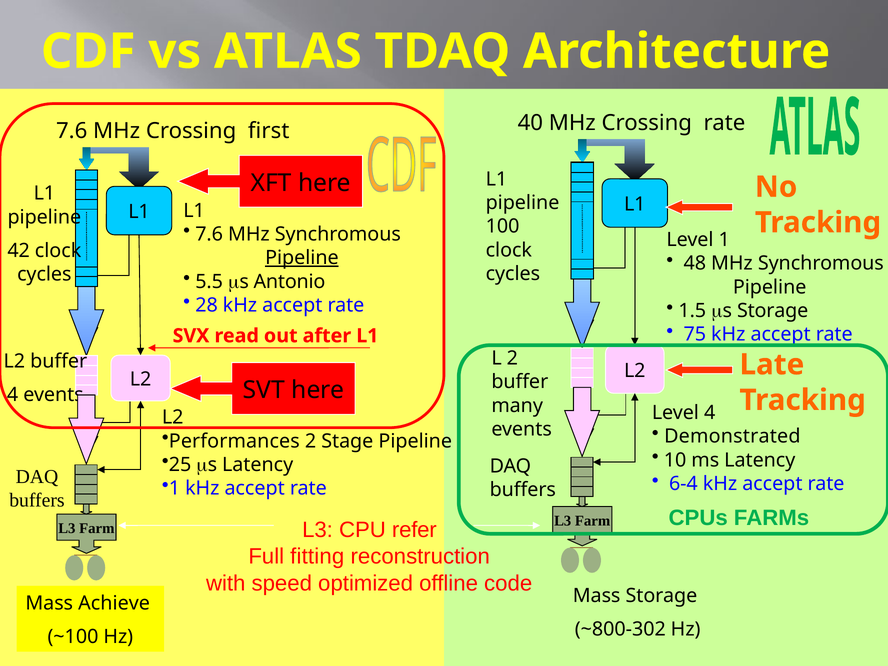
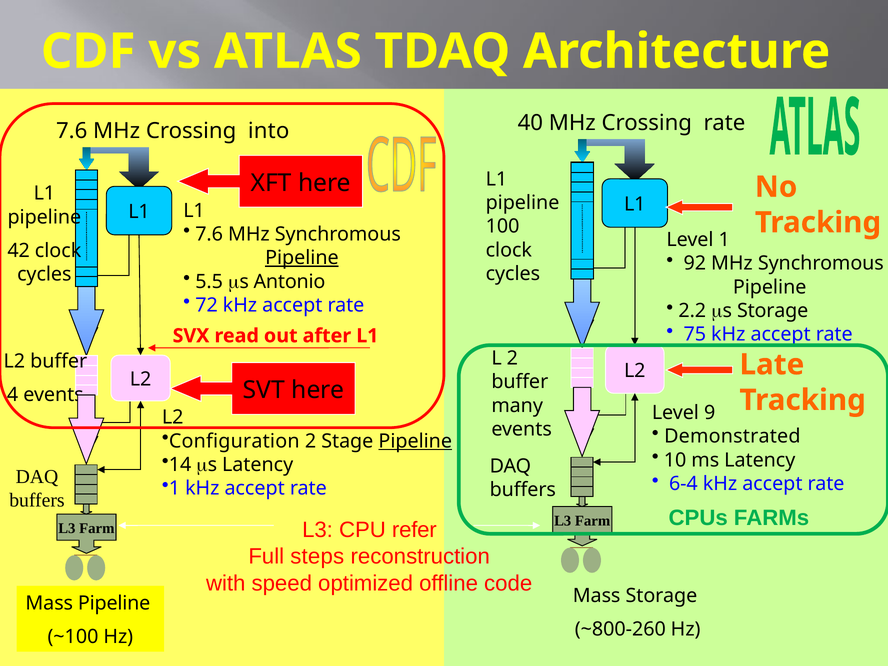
first: first -> into
48: 48 -> 92
28: 28 -> 72
1.5: 1.5 -> 2.2
Level 4: 4 -> 9
Performances: Performances -> Configuration
Pipeline at (415, 441) underline: none -> present
25: 25 -> 14
fitting: fitting -> steps
Mass Achieve: Achieve -> Pipeline
~800-302: ~800-302 -> ~800-260
